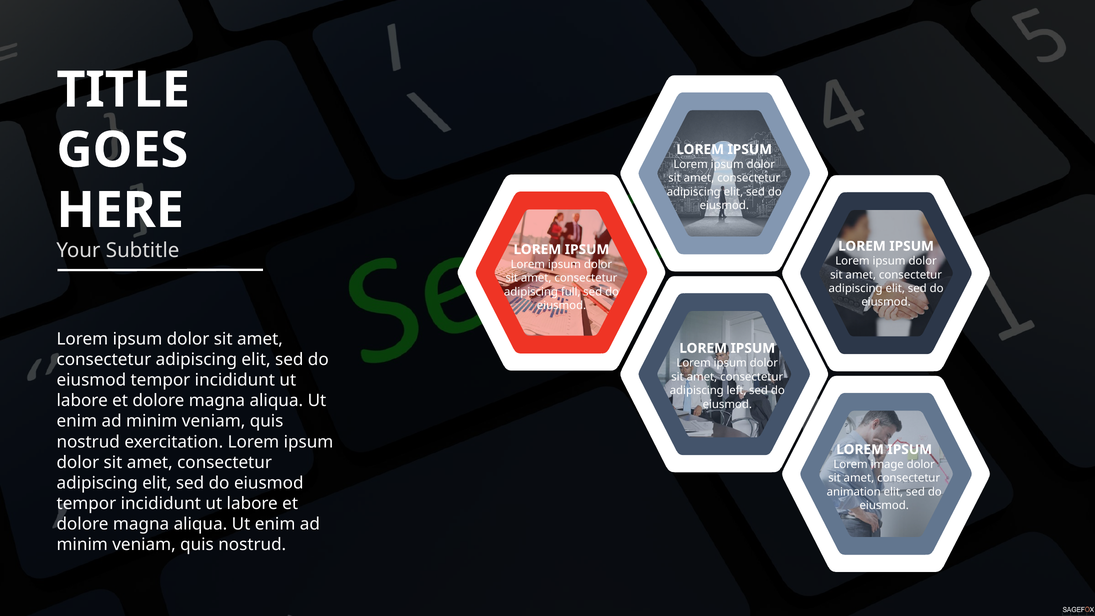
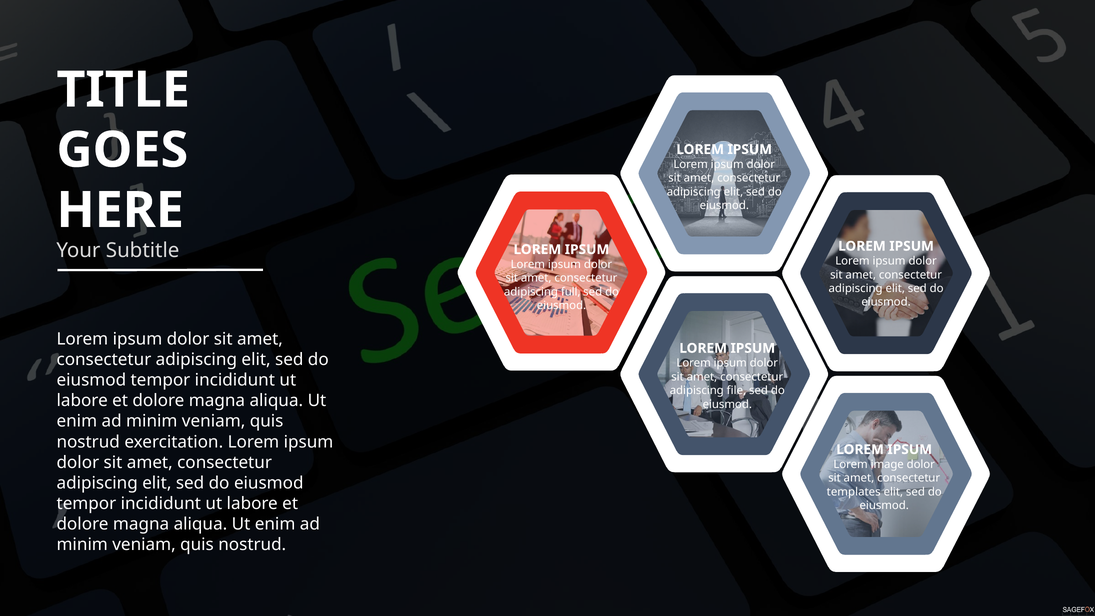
left: left -> file
animation: animation -> templates
